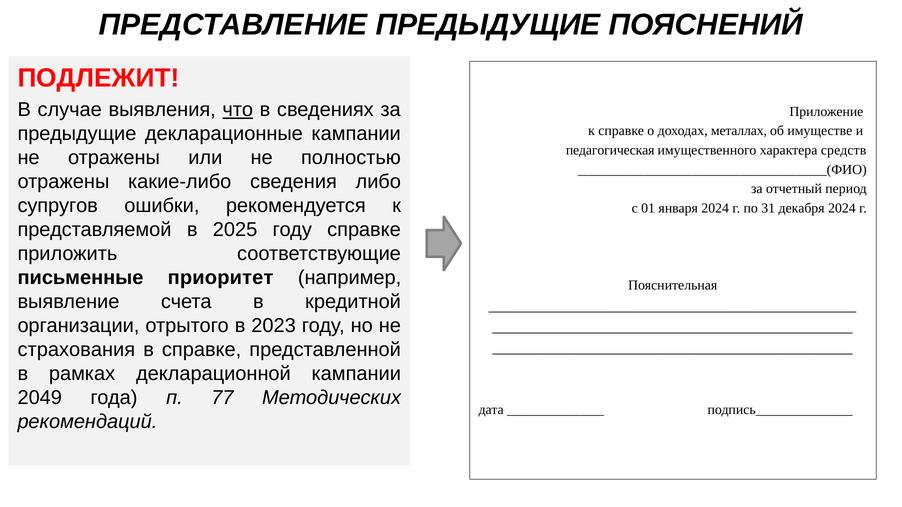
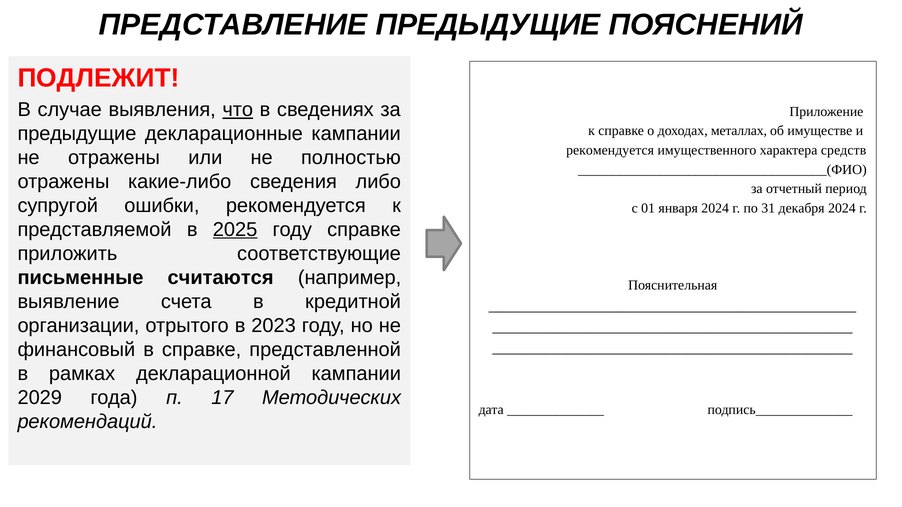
педагогическая at (610, 150): педагогическая -> рекомендуется
супругов: супругов -> супругой
2025 underline: none -> present
приоритет: приоритет -> считаются
страхования: страхования -> финансовый
2049: 2049 -> 2029
77: 77 -> 17
